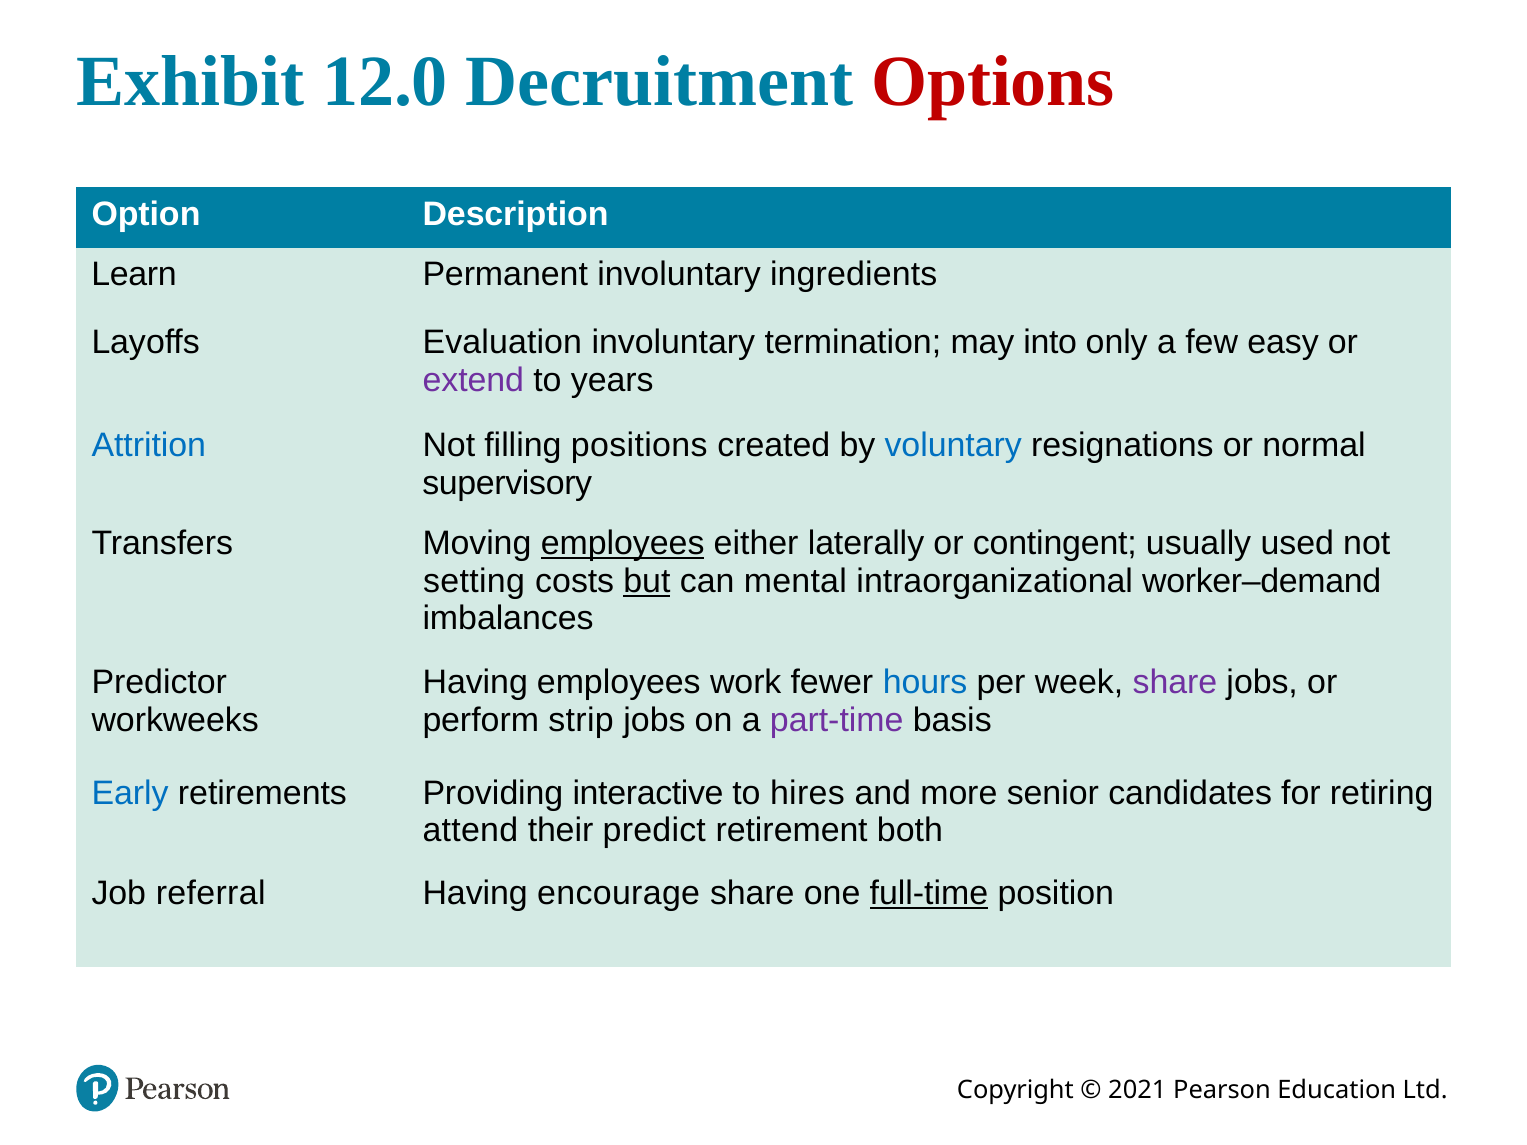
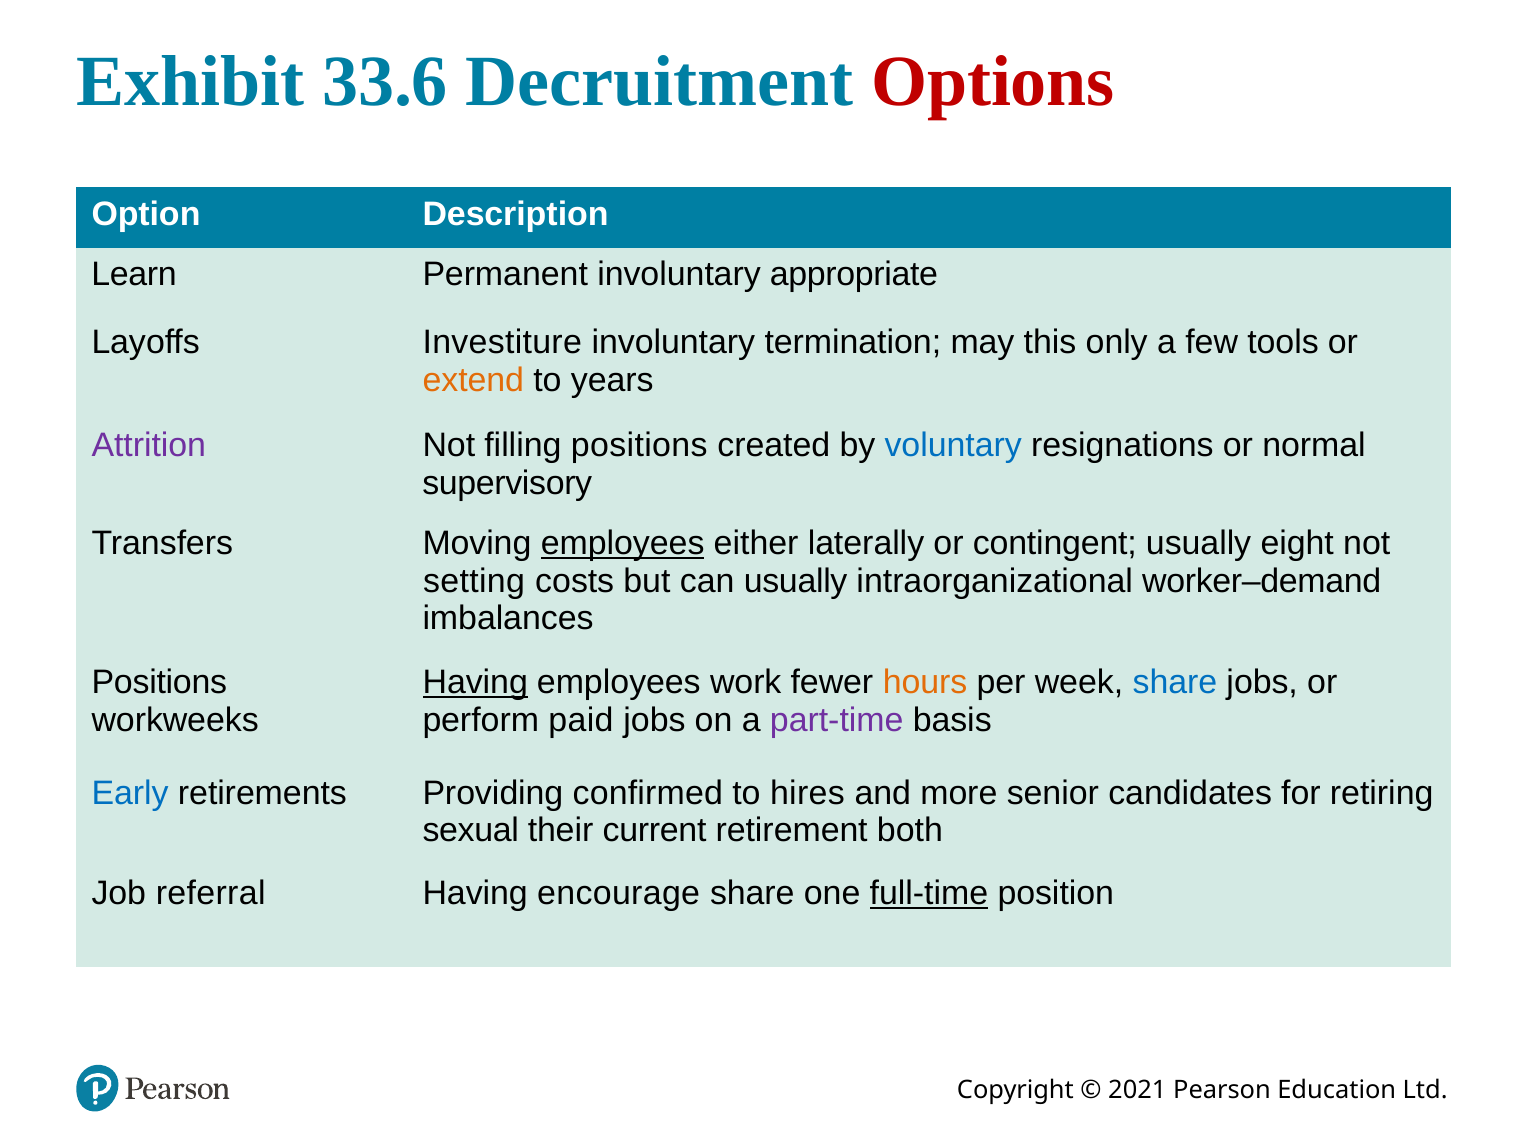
12.0: 12.0 -> 33.6
ingredients: ingredients -> appropriate
Evaluation: Evaluation -> Investiture
into: into -> this
easy: easy -> tools
extend colour: purple -> orange
Attrition colour: blue -> purple
used: used -> eight
but underline: present -> none
can mental: mental -> usually
Predictor at (159, 682): Predictor -> Positions
Having at (475, 682) underline: none -> present
hours colour: blue -> orange
share at (1175, 682) colour: purple -> blue
strip: strip -> paid
interactive: interactive -> confirmed
attend: attend -> sexual
predict: predict -> current
